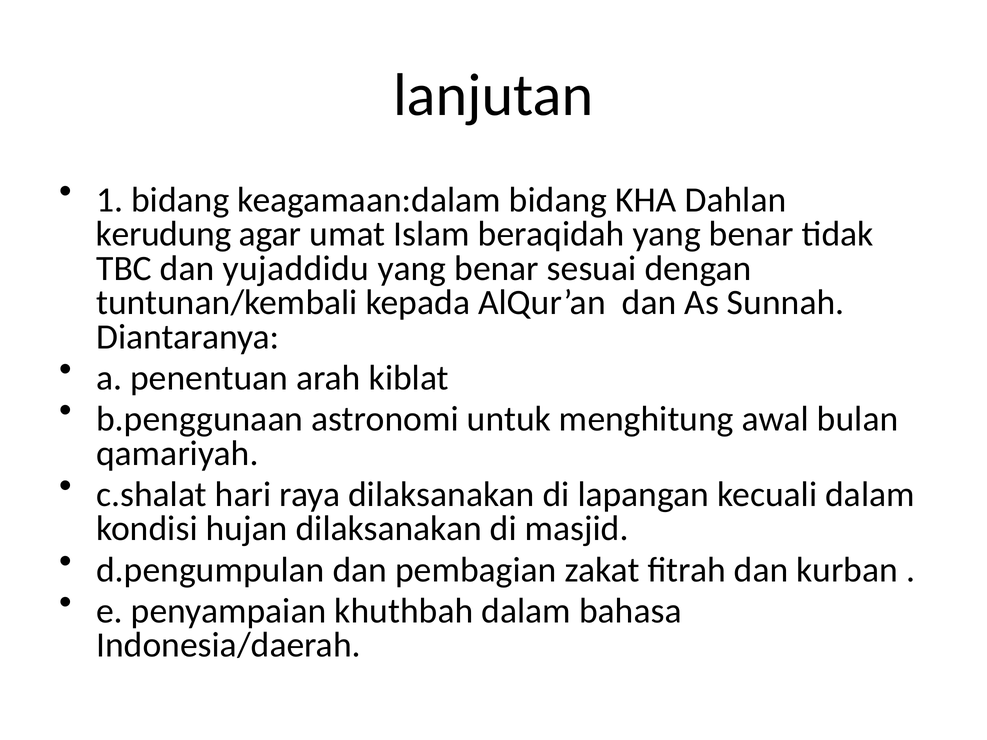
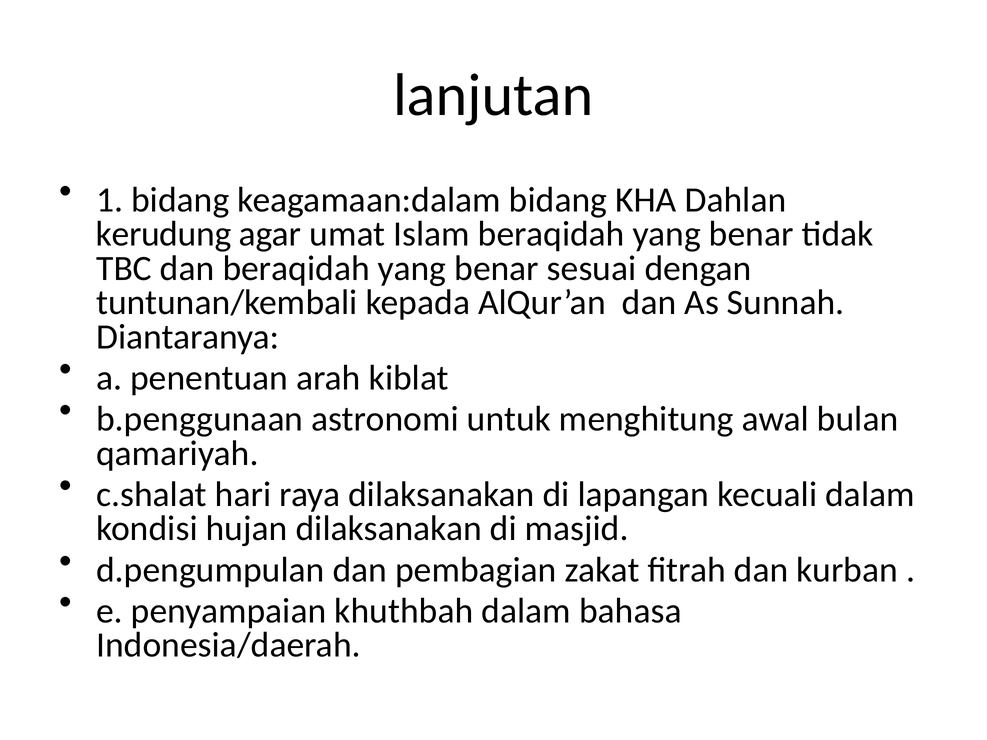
dan yujaddidu: yujaddidu -> beraqidah
